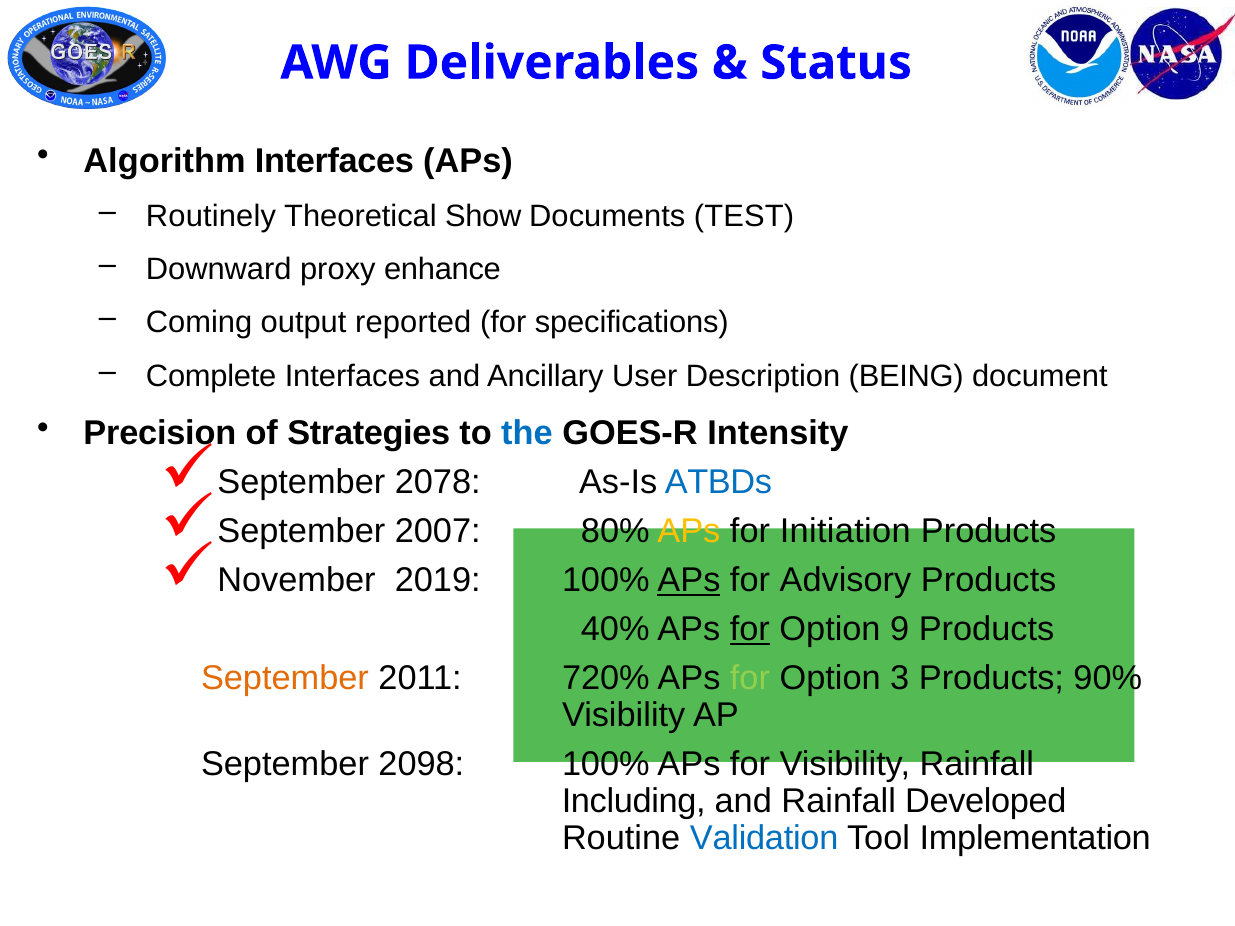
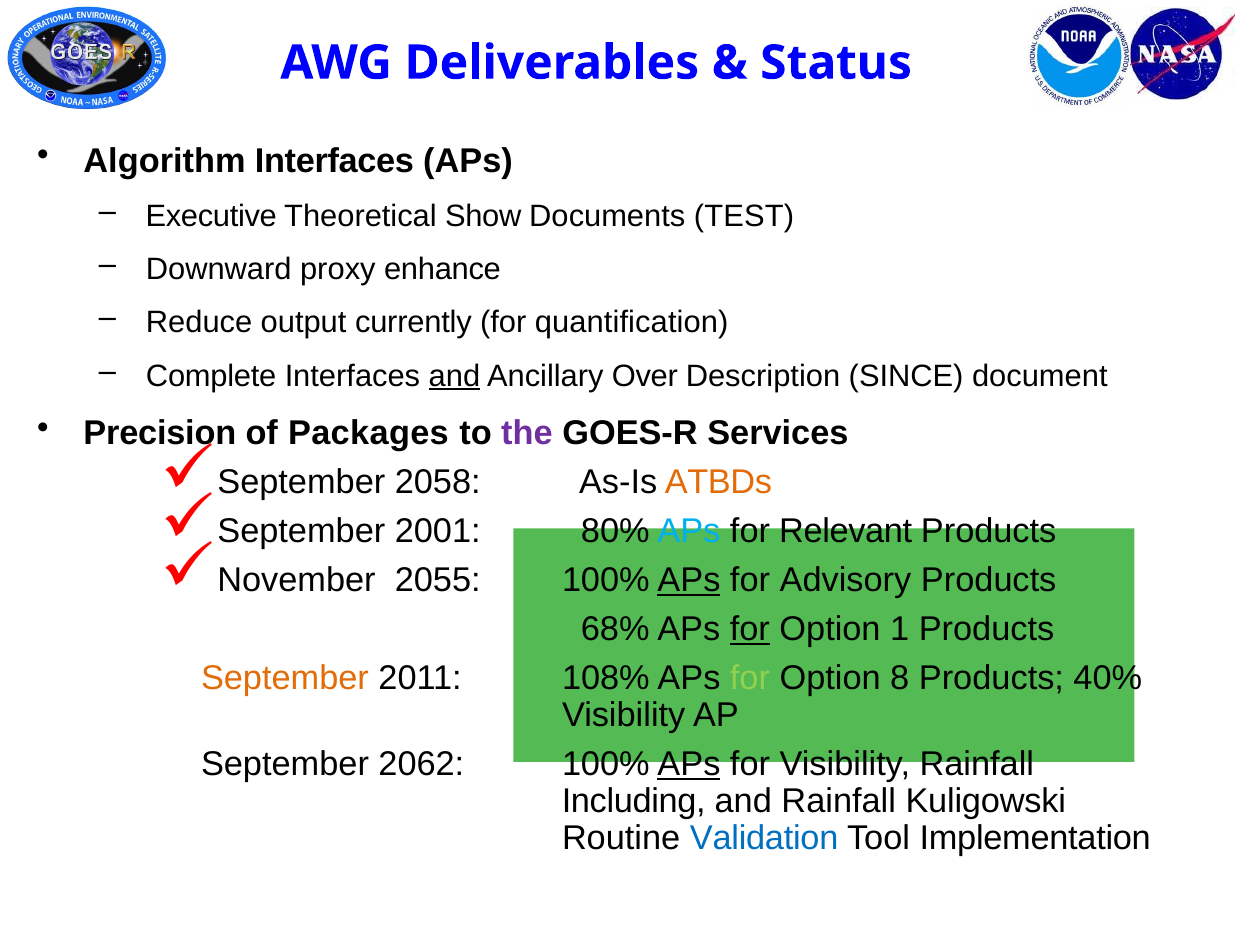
Routinely: Routinely -> Executive
Coming: Coming -> Reduce
reported: reported -> currently
specifications: specifications -> quantification
and at (454, 376) underline: none -> present
User: User -> Over
BEING: BEING -> SINCE
Strategies: Strategies -> Packages
the colour: blue -> purple
Intensity: Intensity -> Services
2078: 2078 -> 2058
ATBDs colour: blue -> orange
2007: 2007 -> 2001
APs at (689, 531) colour: yellow -> light blue
Initiation: Initiation -> Relevant
2019: 2019 -> 2055
40%: 40% -> 68%
9: 9 -> 1
720%: 720% -> 108%
3: 3 -> 8
90%: 90% -> 40%
2098: 2098 -> 2062
APs at (689, 765) underline: none -> present
Developed: Developed -> Kuligowski
